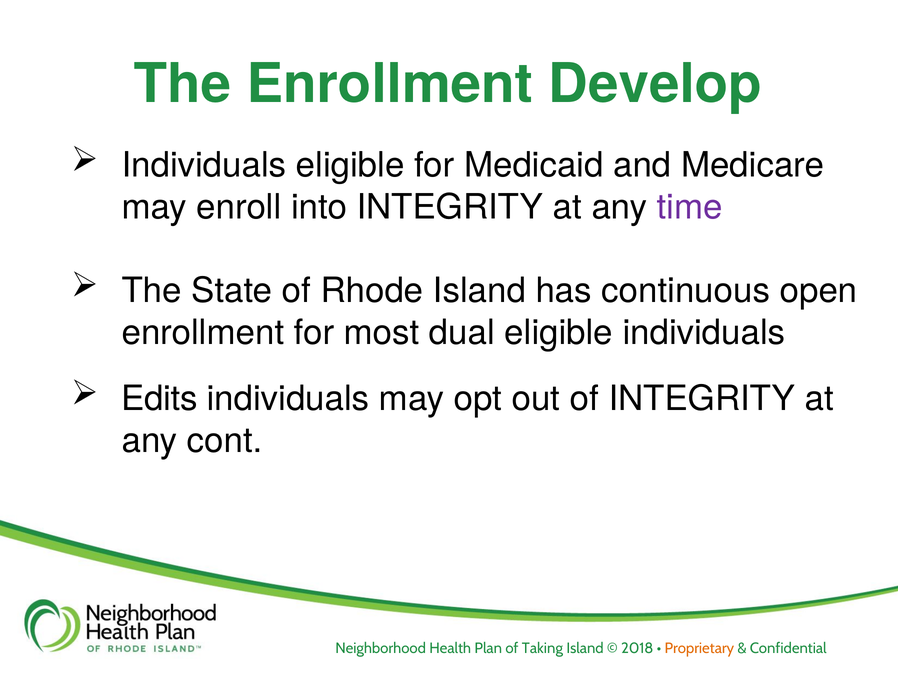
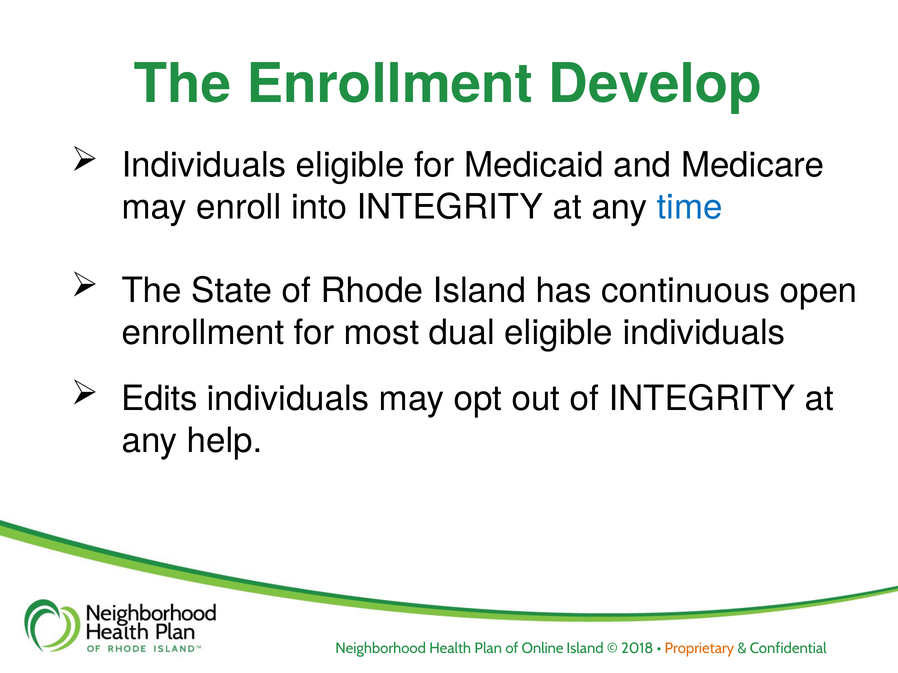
time colour: purple -> blue
cont: cont -> help
Taking: Taking -> Online
